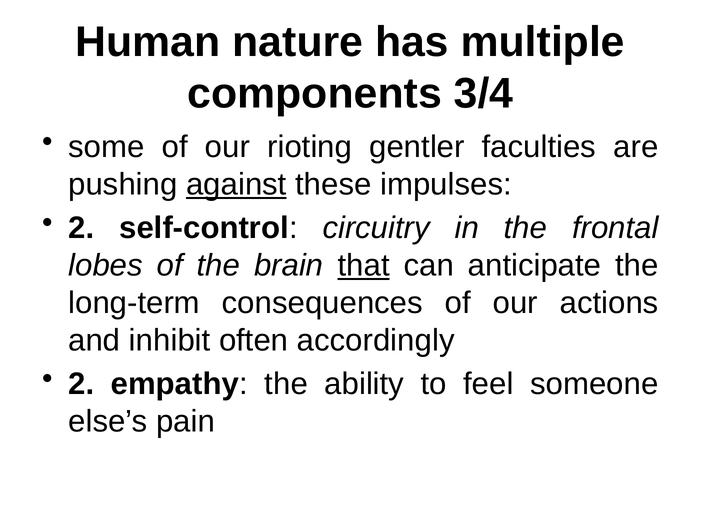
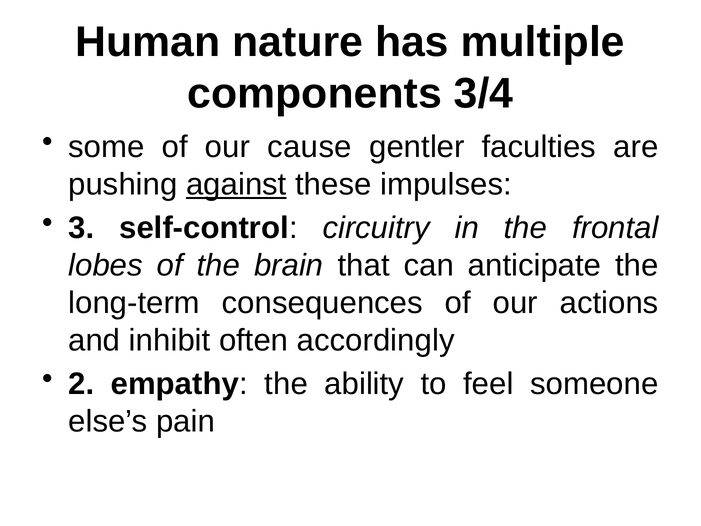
rioting: rioting -> cause
2 at (81, 228): 2 -> 3
that underline: present -> none
